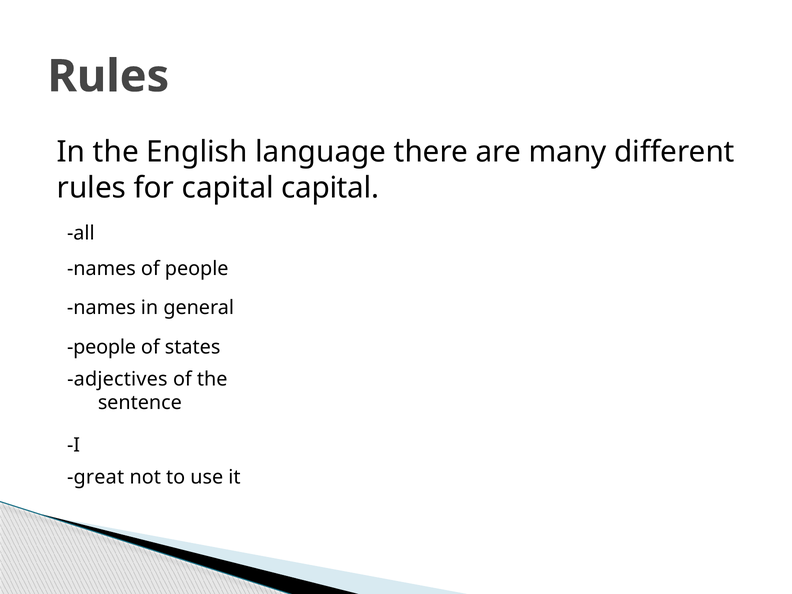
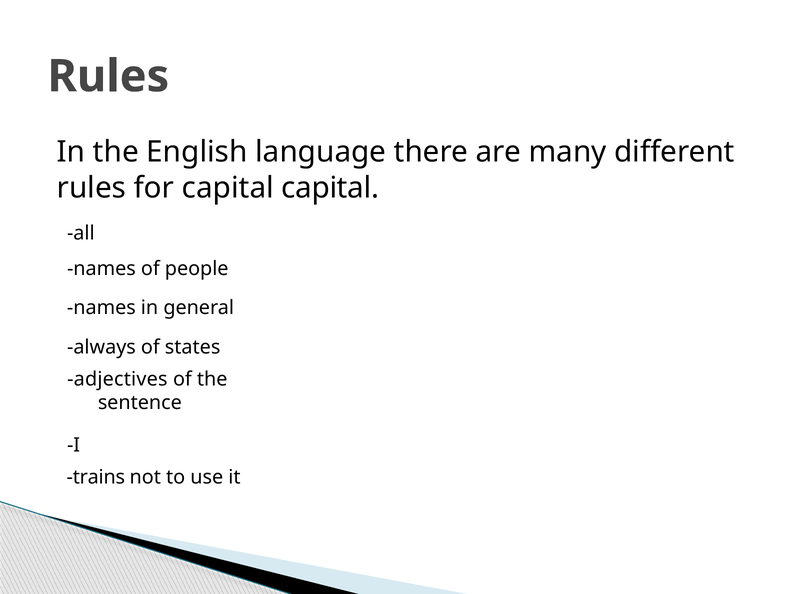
people at (102, 347): people -> always
great: great -> trains
